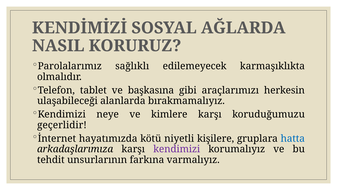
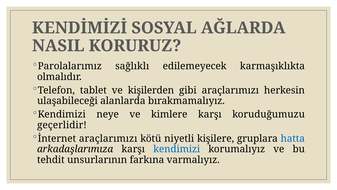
başkasına: başkasına -> kişilerden
İnternet hayatımızda: hayatımızda -> araçlarımızı
kendimizi at (177, 149) colour: purple -> blue
